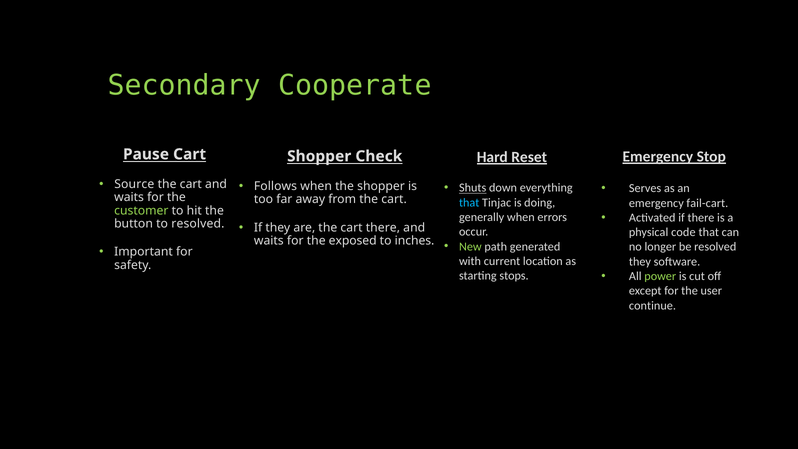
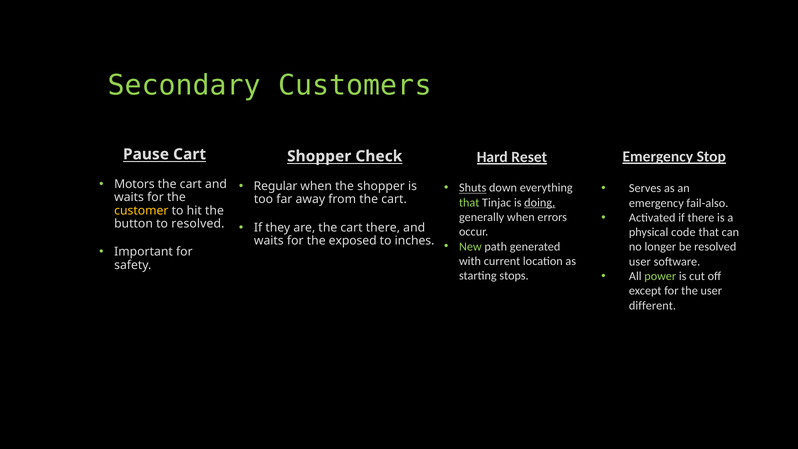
Cooperate: Cooperate -> Customers
Source: Source -> Motors
Follows: Follows -> Regular
that at (469, 203) colour: light blue -> light green
doing underline: none -> present
fail-cart: fail-cart -> fail-also
customer colour: light green -> yellow
they at (640, 262): they -> user
continue: continue -> different
